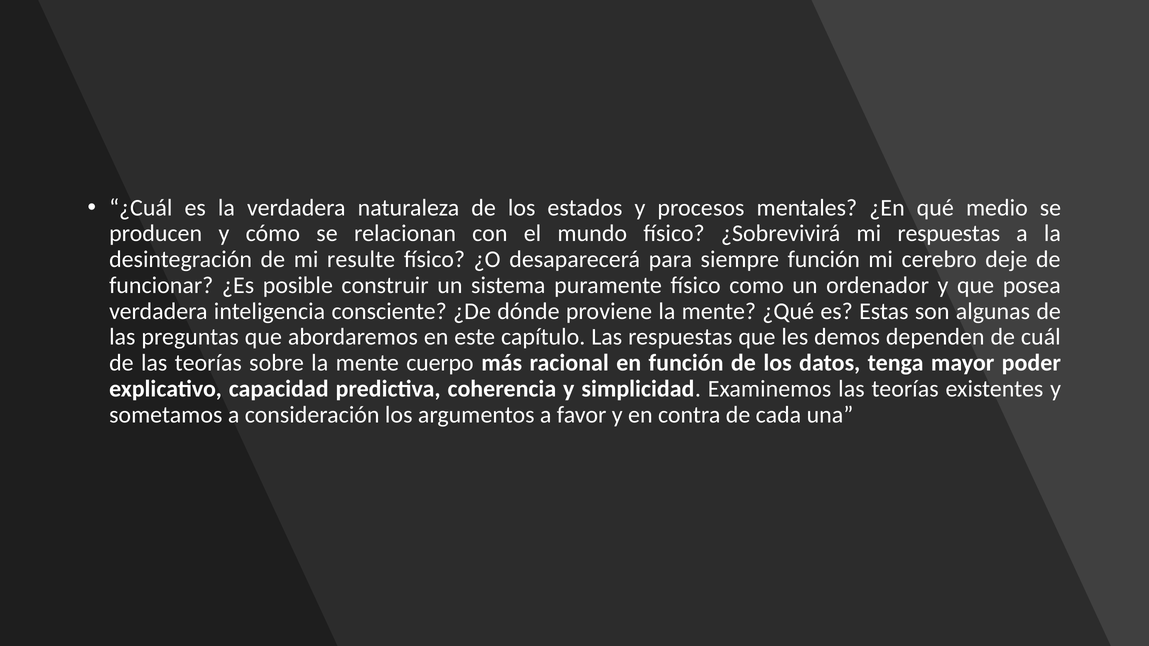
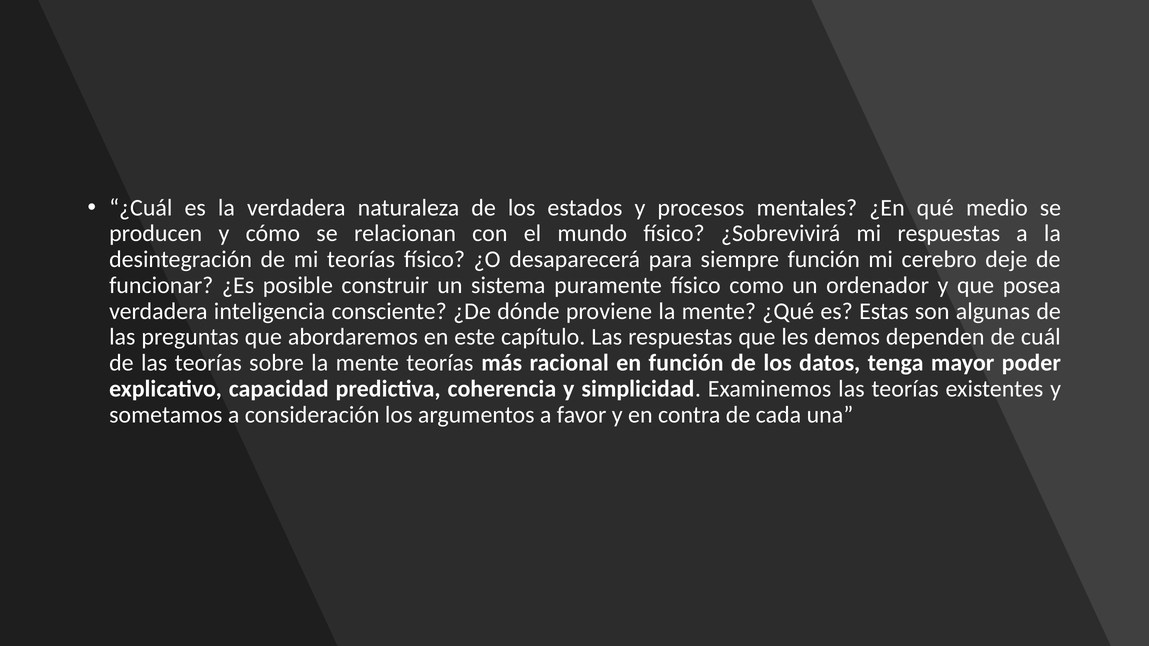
mi resulte: resulte -> teorías
mente cuerpo: cuerpo -> teorías
